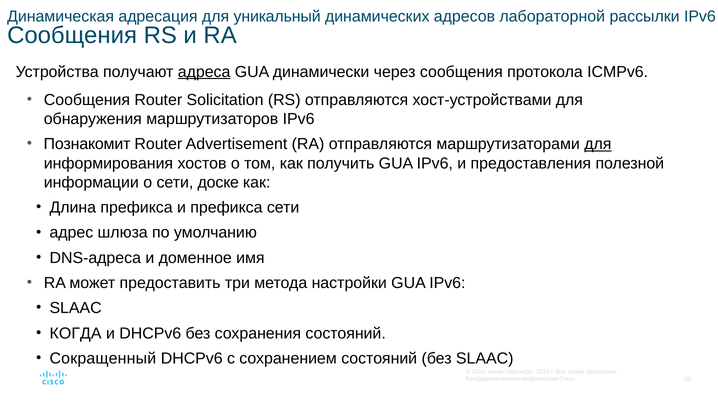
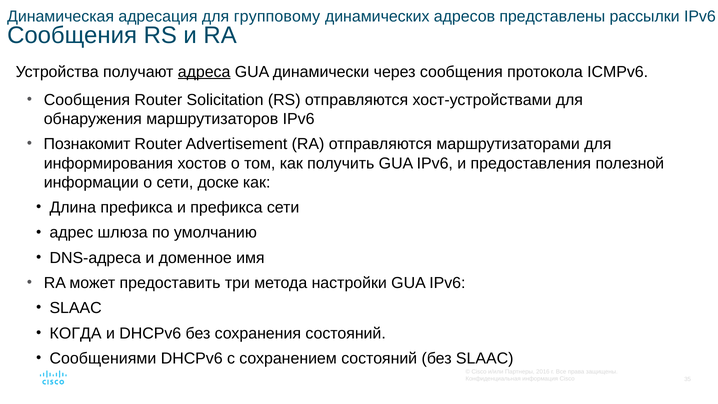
уникальный: уникальный -> групповому
лабораторной: лабораторной -> представлены
для at (598, 144) underline: present -> none
Сокращенный: Сокращенный -> Сообщениями
